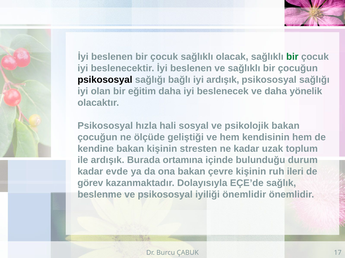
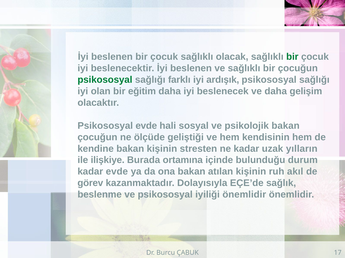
psikososyal at (105, 80) colour: black -> green
bağlı: bağlı -> farklı
yönelik: yönelik -> gelişim
Psikososyal hızla: hızla -> evde
toplum: toplum -> yılların
ile ardışık: ardışık -> ilişkiye
çevre: çevre -> atılan
ileri: ileri -> akıl
